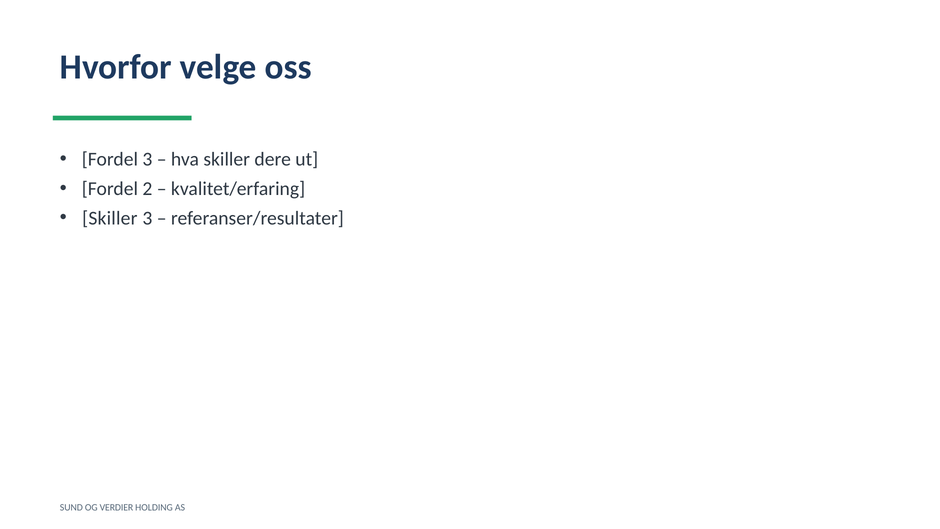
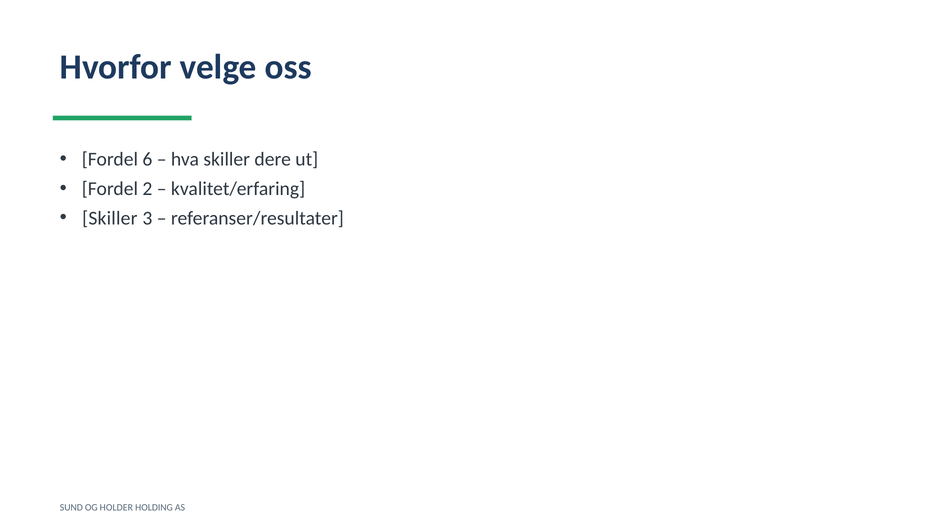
Fordel 3: 3 -> 6
VERDIER: VERDIER -> HOLDER
